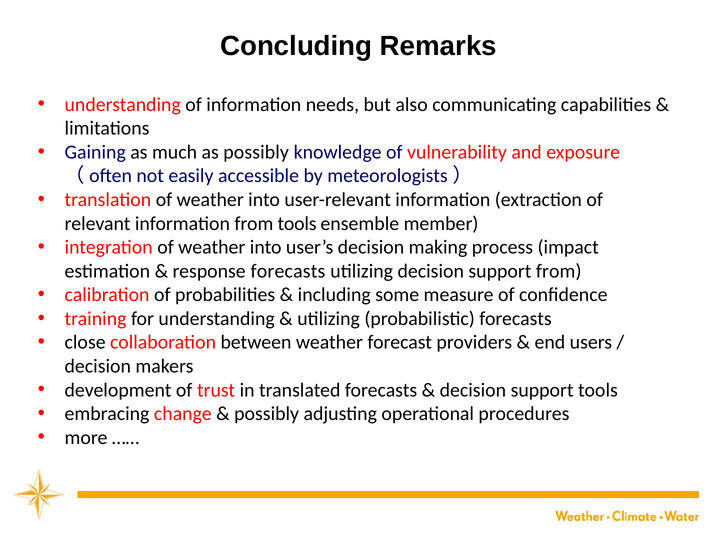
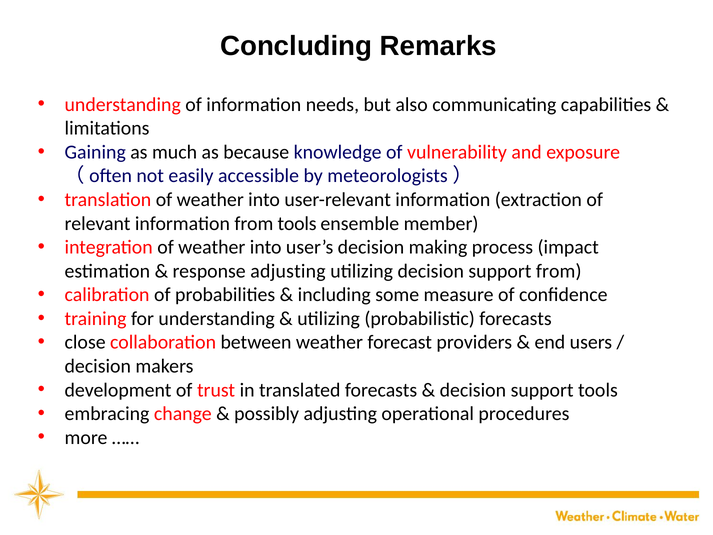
as possibly: possibly -> because
response forecasts: forecasts -> adjusting
